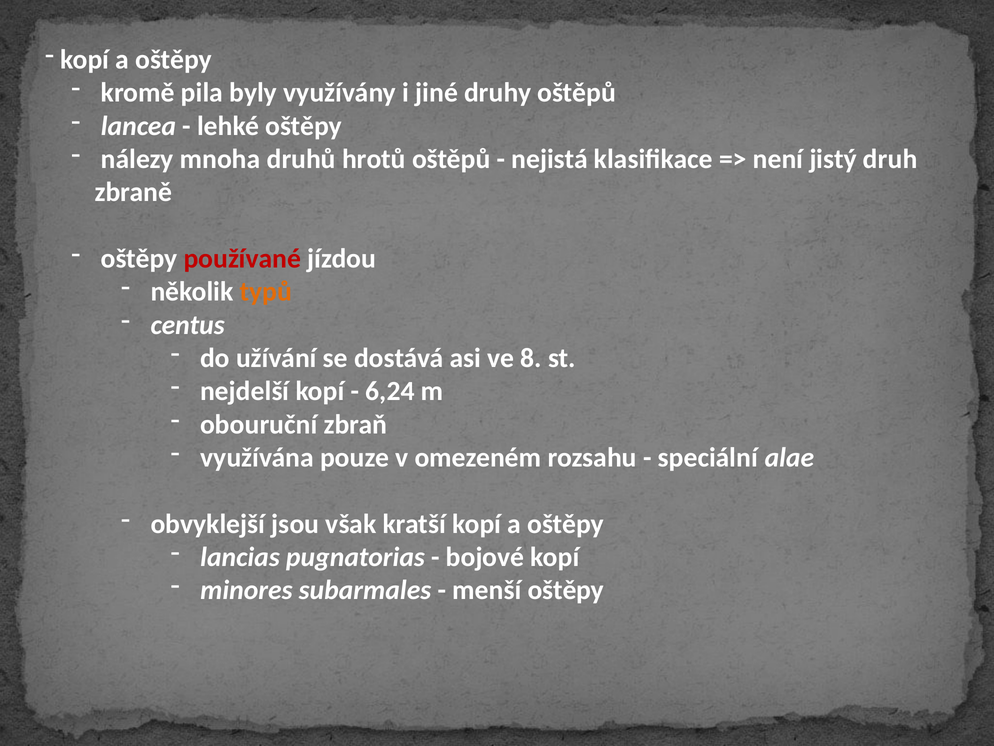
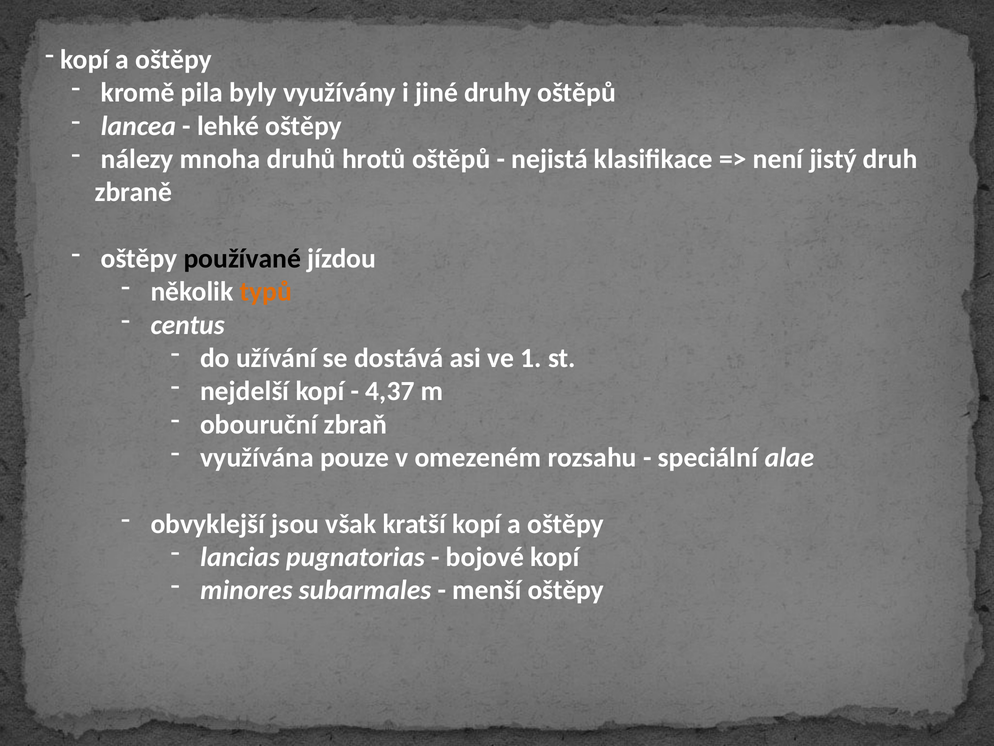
používané colour: red -> black
8: 8 -> 1
6,24: 6,24 -> 4,37
